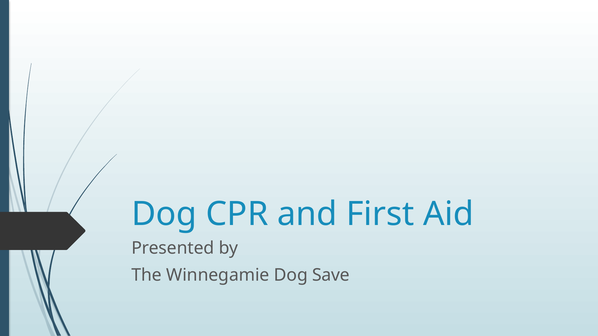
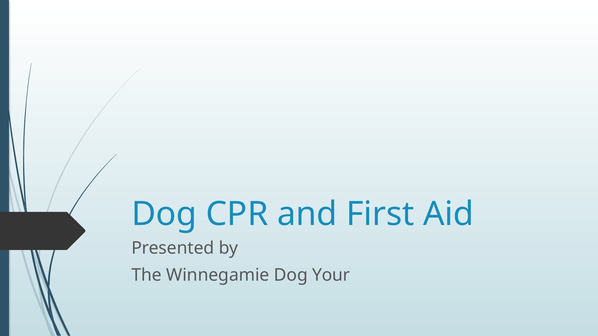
Save: Save -> Your
